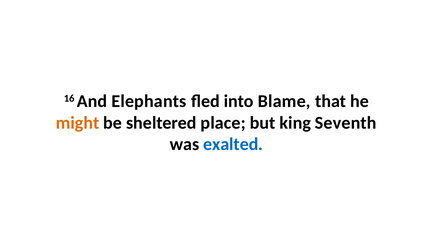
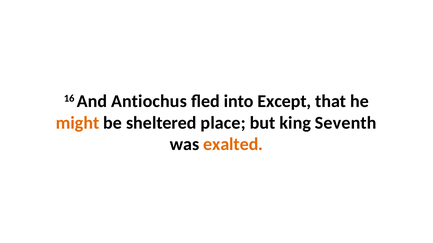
Elephants: Elephants -> Antiochus
Blame: Blame -> Except
exalted colour: blue -> orange
